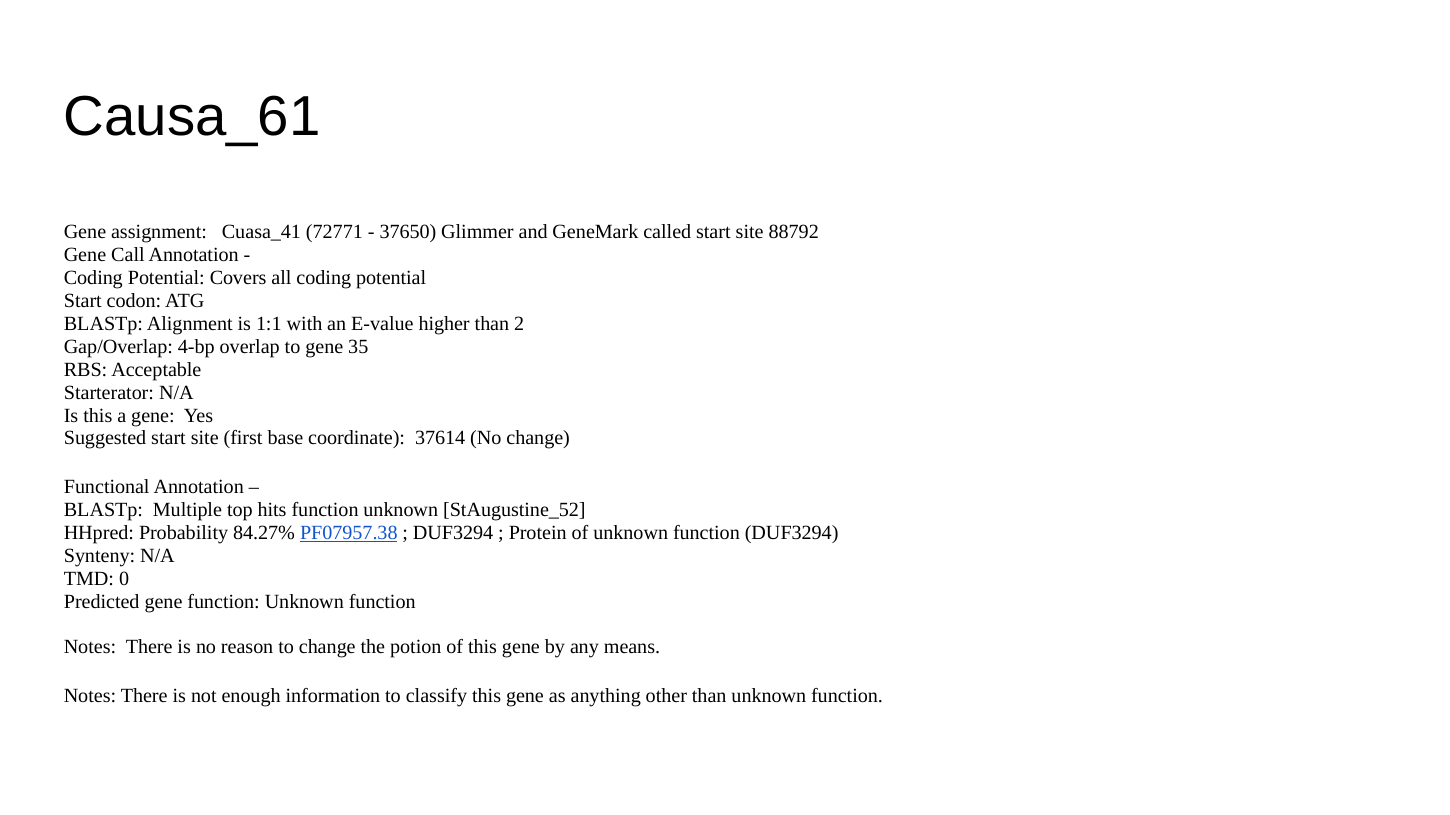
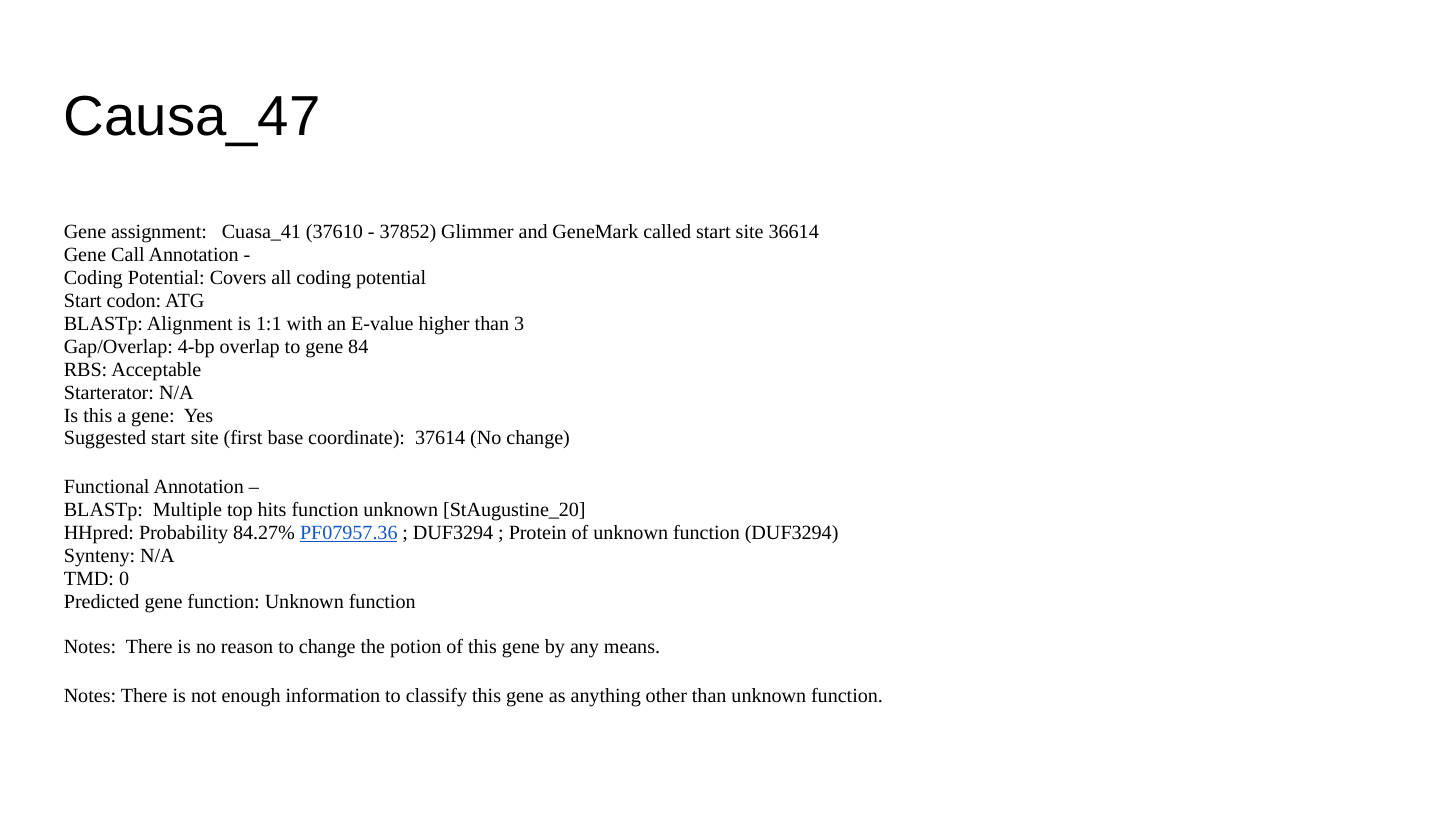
Causa_61: Causa_61 -> Causa_47
72771: 72771 -> 37610
37650: 37650 -> 37852
88792: 88792 -> 36614
2: 2 -> 3
35: 35 -> 84
StAugustine_52: StAugustine_52 -> StAugustine_20
PF07957.38: PF07957.38 -> PF07957.36
